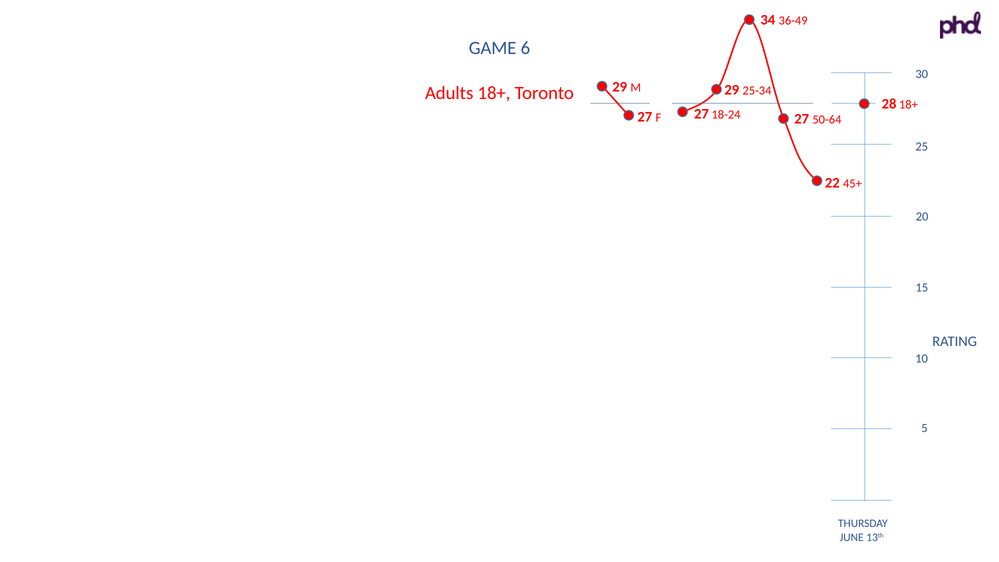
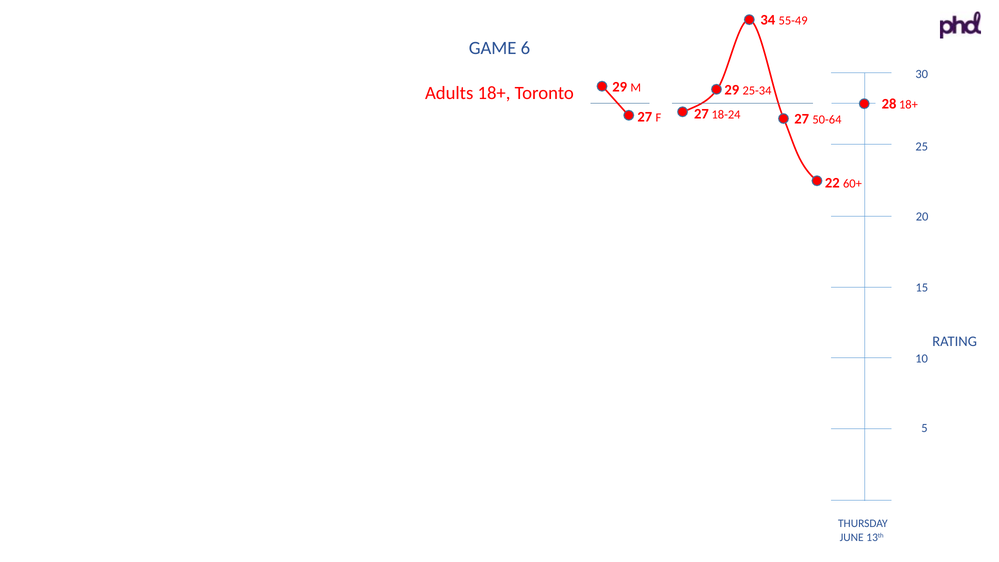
36-49: 36-49 -> 55-49
45+: 45+ -> 60+
